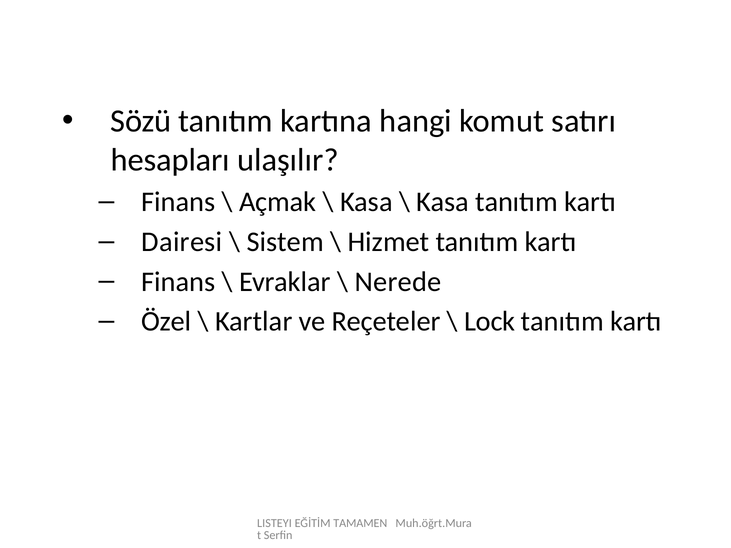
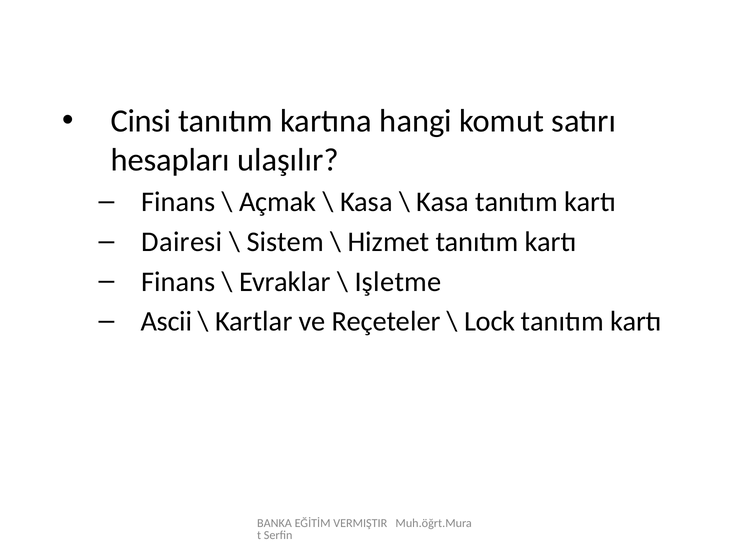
Sözü: Sözü -> Cinsi
Nerede: Nerede -> Işletme
Özel: Özel -> Ascii
LISTEYI: LISTEYI -> BANKA
TAMAMEN: TAMAMEN -> VERMIŞTIR
